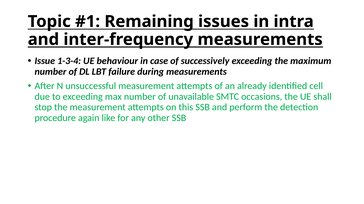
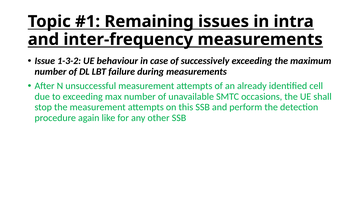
1-3-4: 1-3-4 -> 1-3-2
